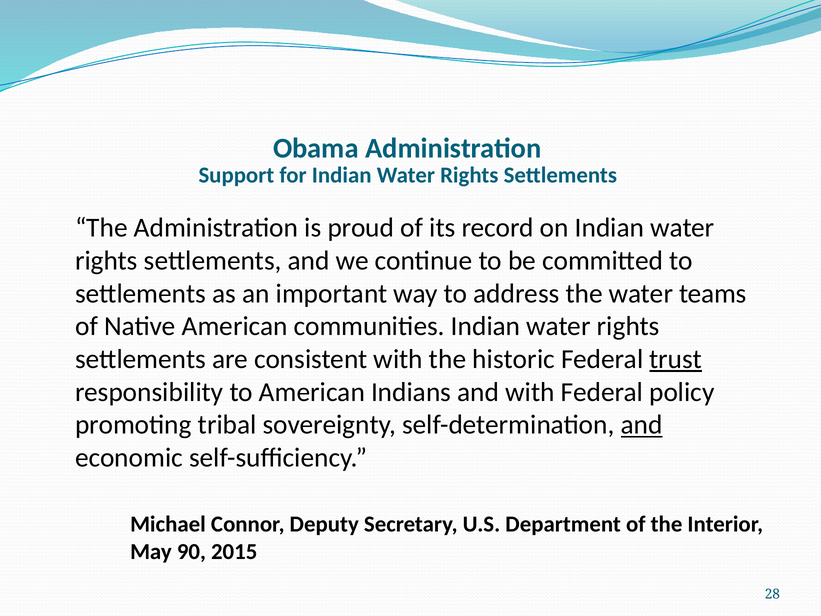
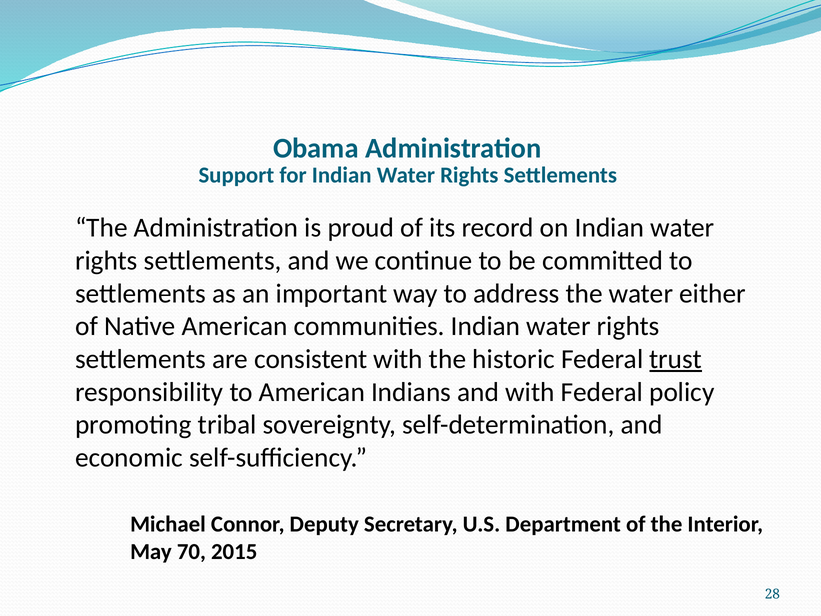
teams: teams -> either
and at (642, 425) underline: present -> none
90: 90 -> 70
